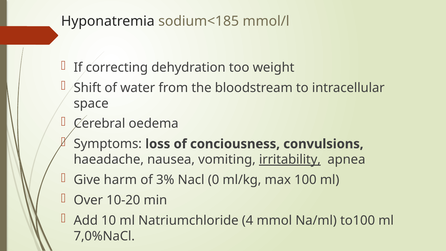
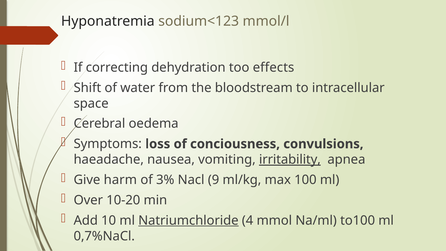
sodium<185: sodium<185 -> sodium<123
weight: weight -> effects
0: 0 -> 9
Natriumchloride underline: none -> present
7,0%NaCl: 7,0%NaCl -> 0,7%NaCl
